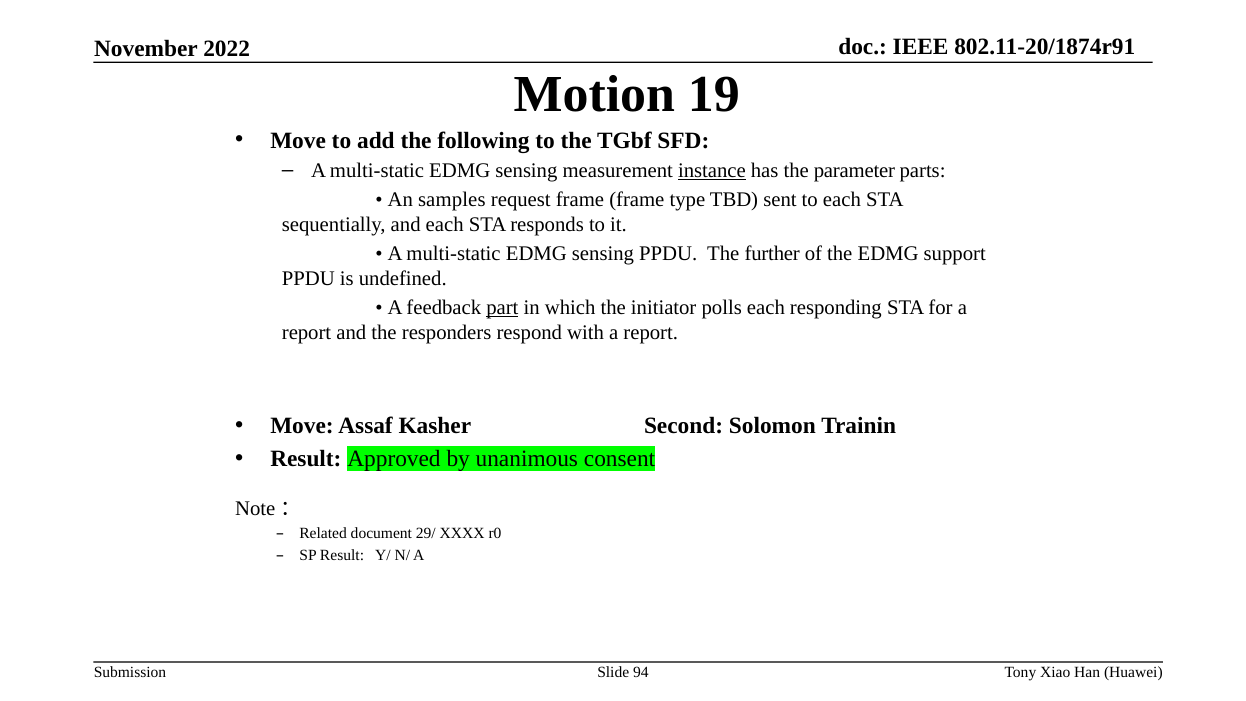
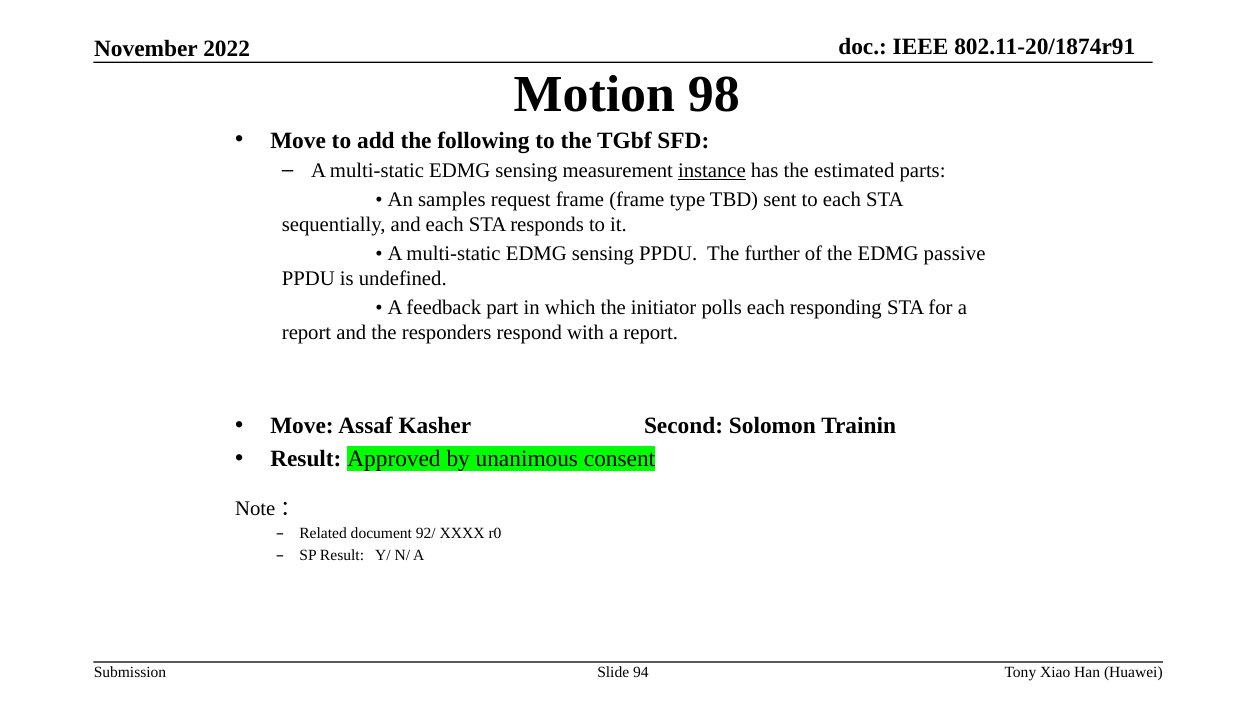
19: 19 -> 98
parameter: parameter -> estimated
support: support -> passive
part underline: present -> none
29/: 29/ -> 92/
